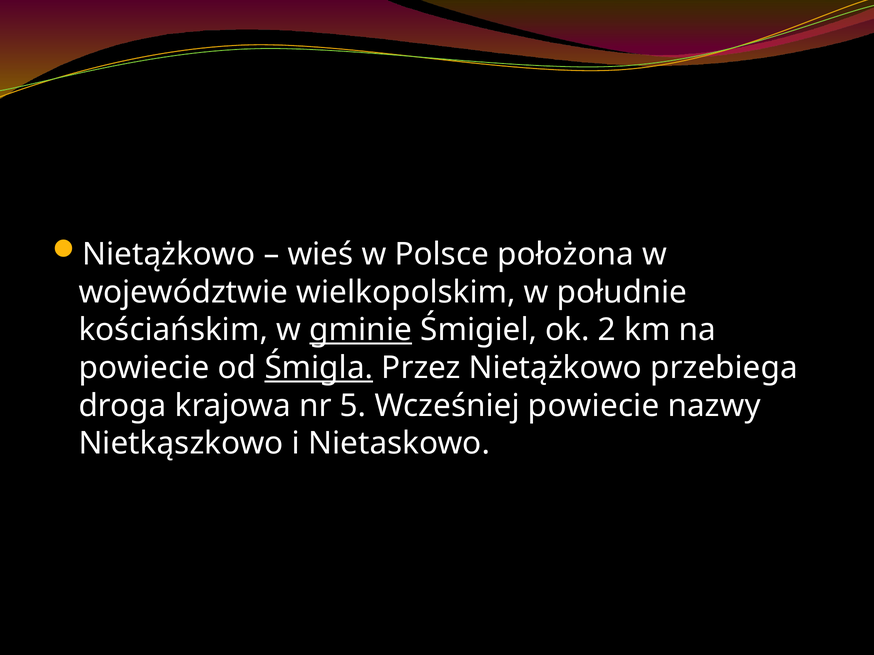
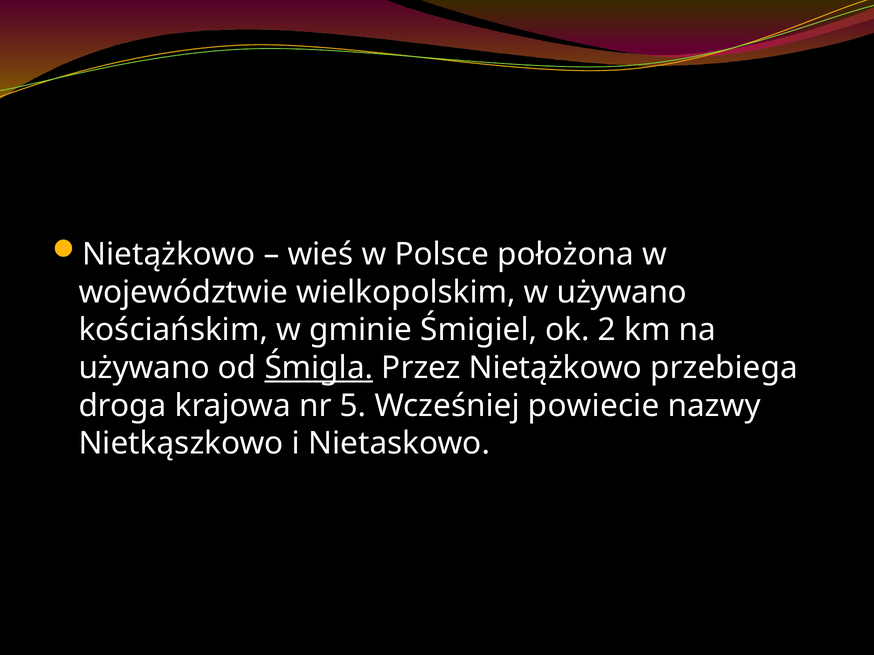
w południe: południe -> używano
gminie underline: present -> none
powiecie at (144, 368): powiecie -> używano
